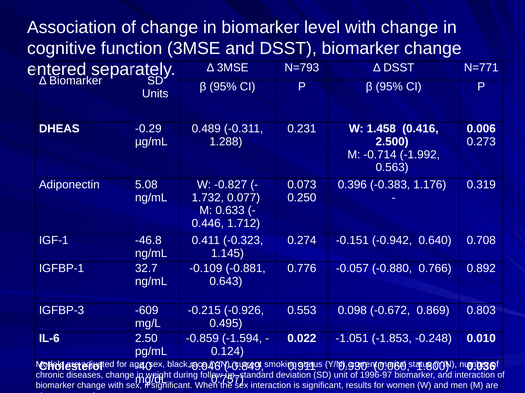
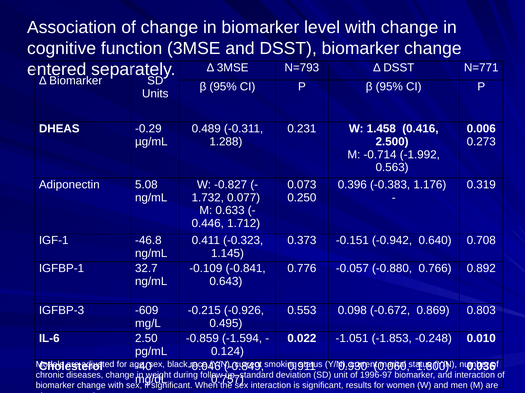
0.274: 0.274 -> 0.373
-0.881: -0.881 -> -0.841
